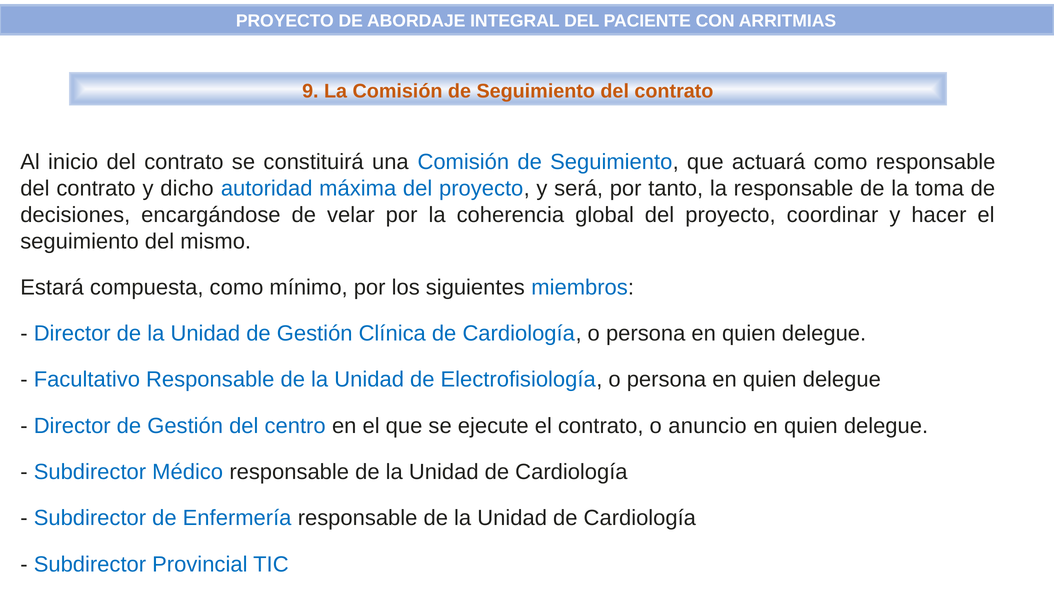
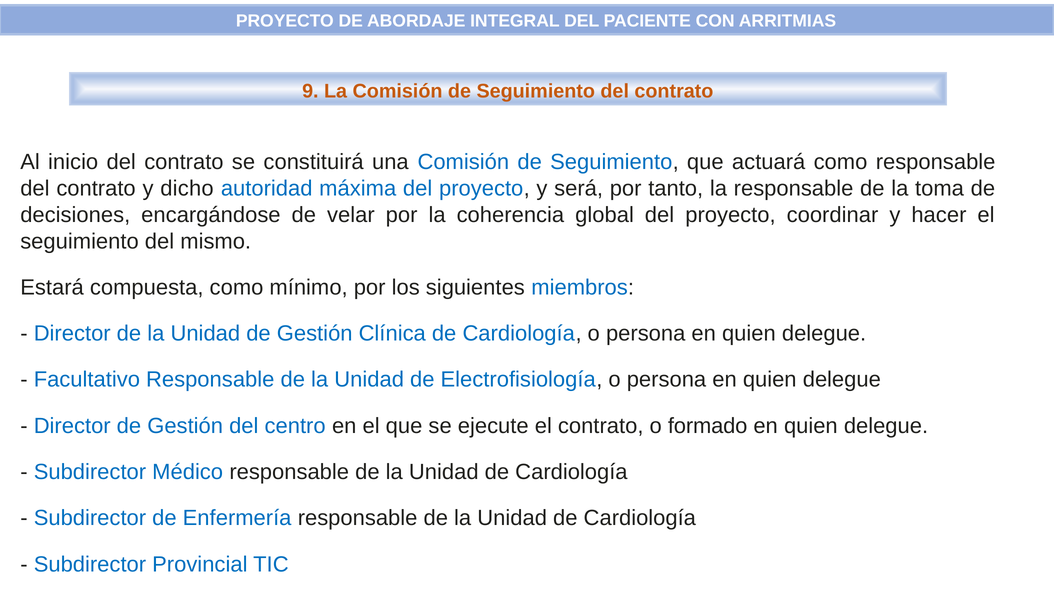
anuncio: anuncio -> formado
